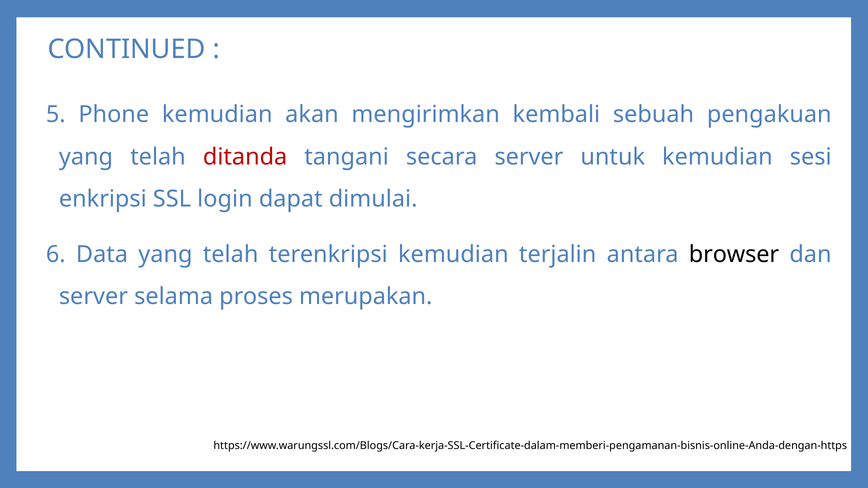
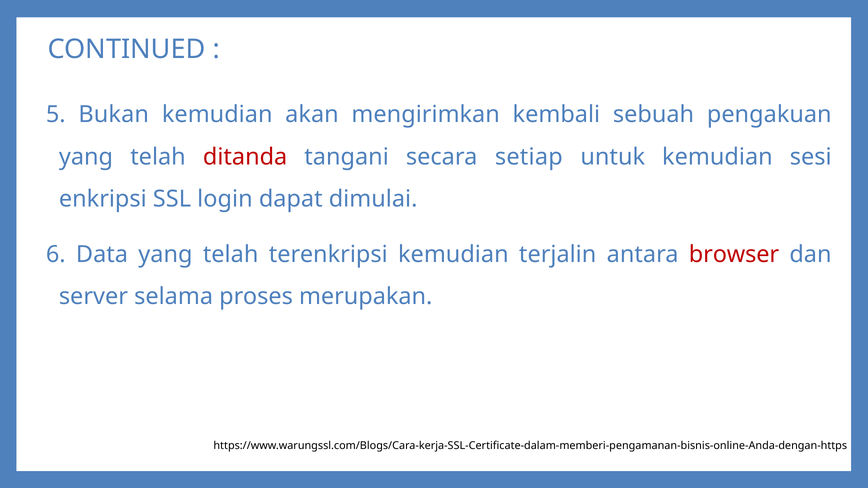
Phone: Phone -> Bukan
secara server: server -> setiap
browser colour: black -> red
